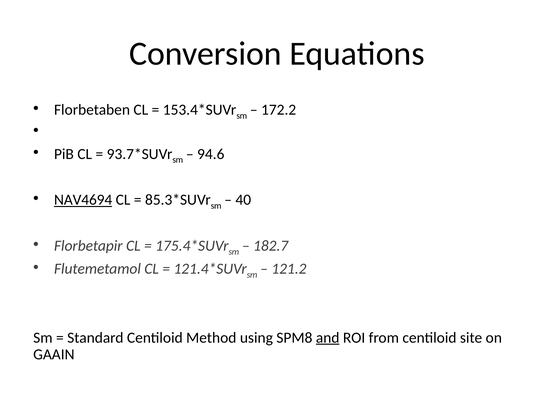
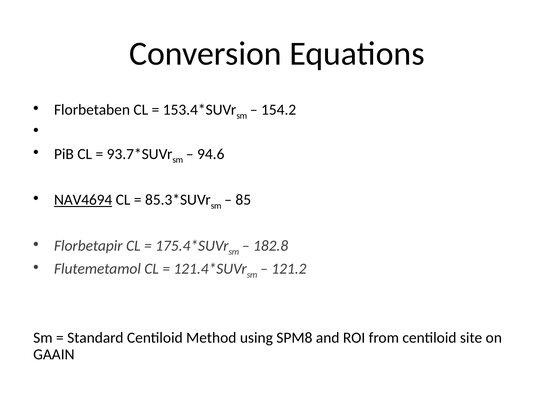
172.2: 172.2 -> 154.2
40: 40 -> 85
182.7: 182.7 -> 182.8
and underline: present -> none
